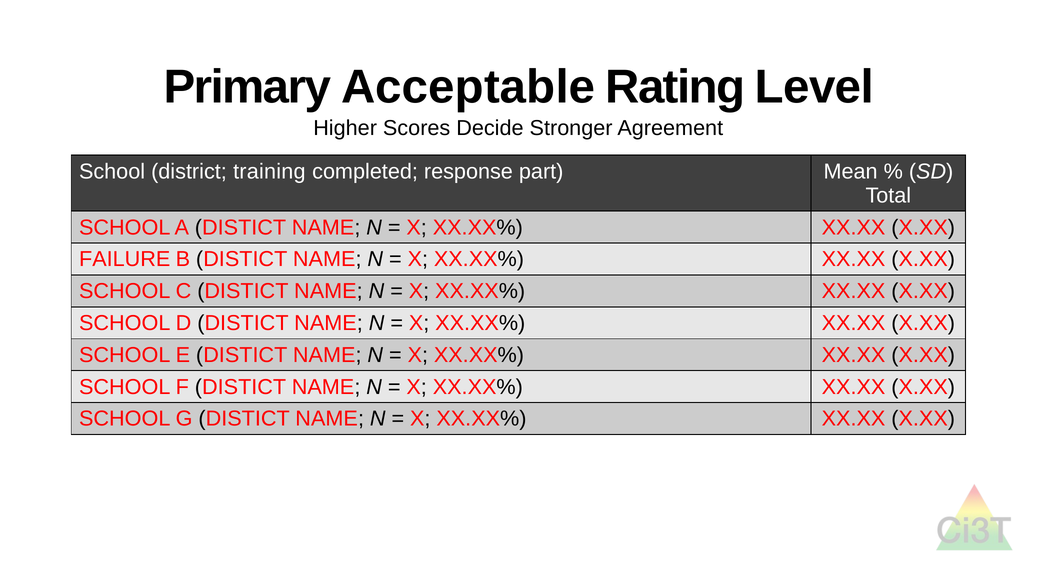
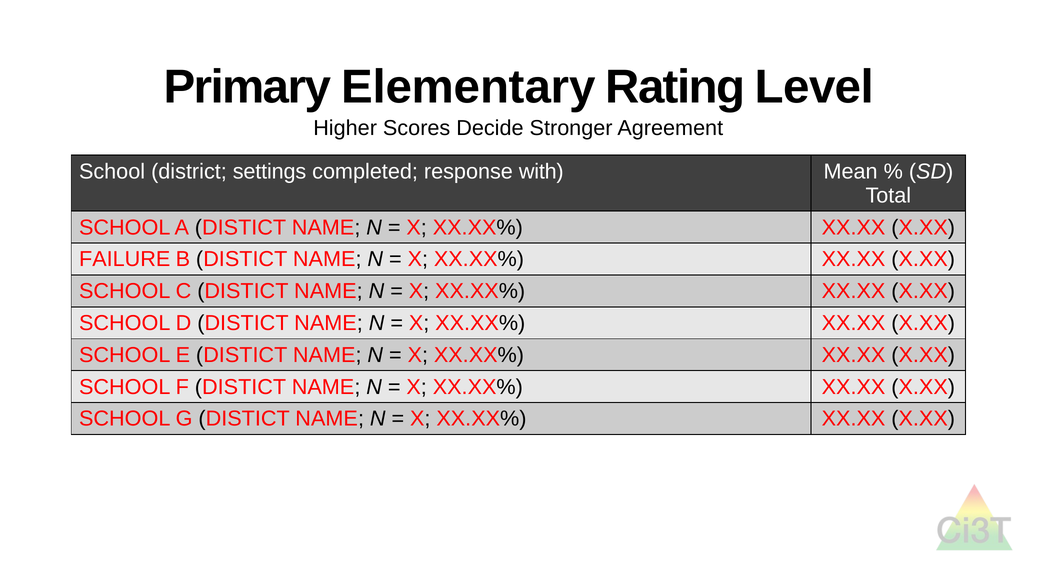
Acceptable: Acceptable -> Elementary
training: training -> settings
part: part -> with
